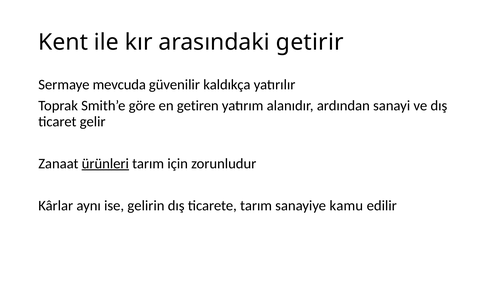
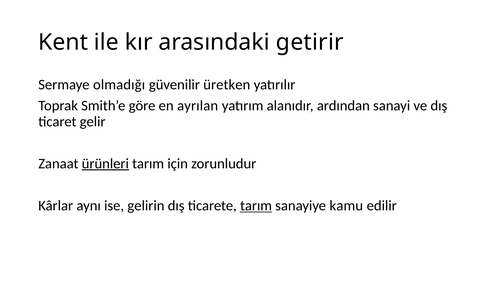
mevcuda: mevcuda -> olmadığı
kaldıkça: kaldıkça -> üretken
getiren: getiren -> ayrılan
tarım at (256, 206) underline: none -> present
